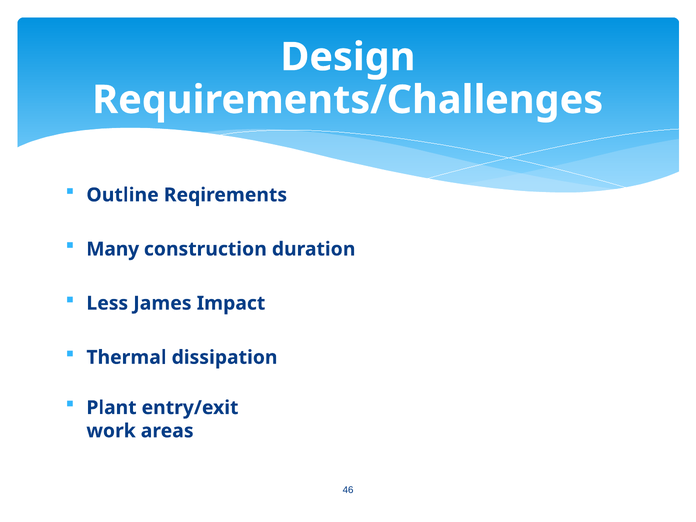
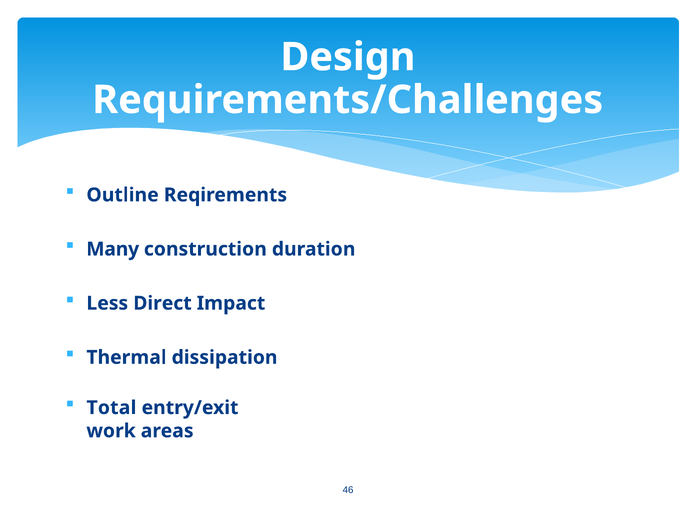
James: James -> Direct
Plant: Plant -> Total
